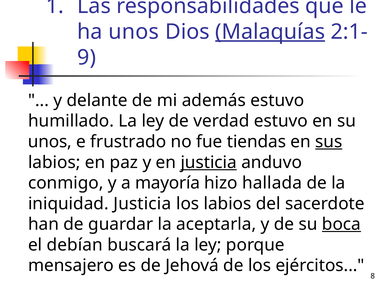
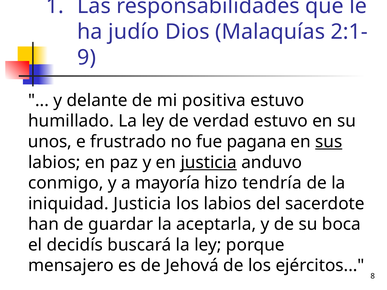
ha unos: unos -> judío
Malaquías underline: present -> none
además: además -> positiva
tiendas: tiendas -> pagana
hallada: hallada -> tendría
boca underline: present -> none
debían: debían -> decidís
